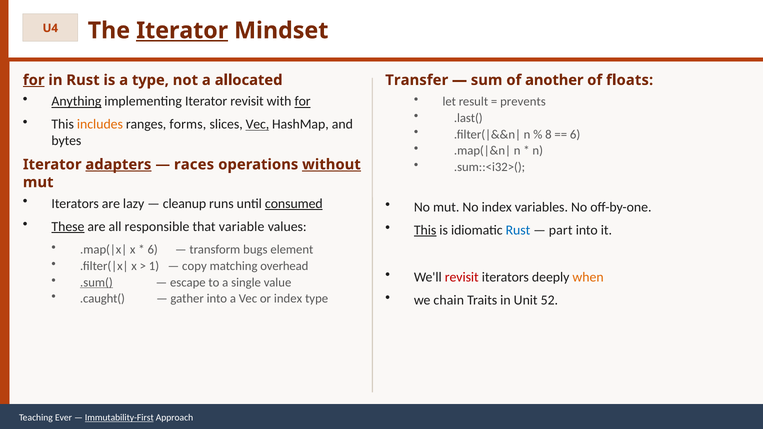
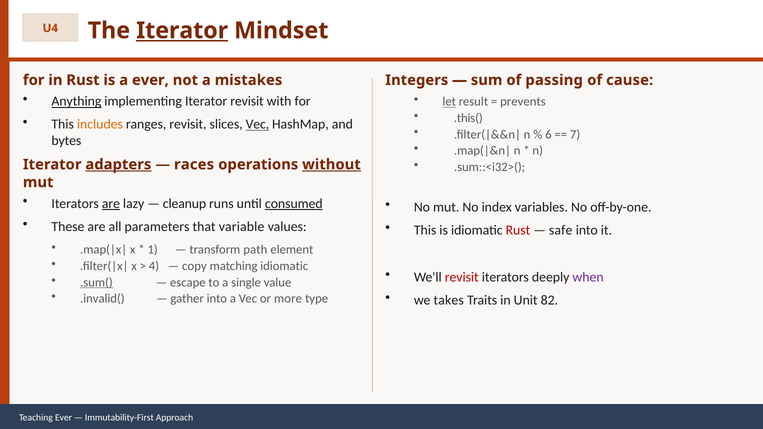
for at (34, 80) underline: present -> none
a type: type -> ever
allocated: allocated -> mistakes
Transfer: Transfer -> Integers
another: another -> passing
floats: floats -> cause
for at (303, 101) underline: present -> none
let underline: none -> present
.last(: .last( -> .this(
ranges forms: forms -> revisit
8: 8 -> 6
6 at (575, 134): 6 -> 7
are at (111, 204) underline: none -> present
These underline: present -> none
responsible: responsible -> parameters
This at (425, 230) underline: present -> none
Rust at (518, 230) colour: blue -> red
part: part -> safe
6 at (153, 250): 6 -> 1
bugs: bugs -> path
1: 1 -> 4
matching overhead: overhead -> idiomatic
when colour: orange -> purple
.caught(: .caught( -> .invalid(
or index: index -> more
chain: chain -> takes
52: 52 -> 82
Immutability-First underline: present -> none
